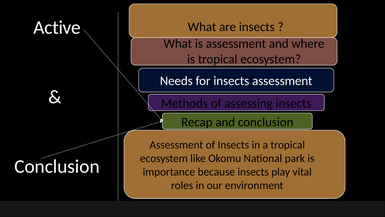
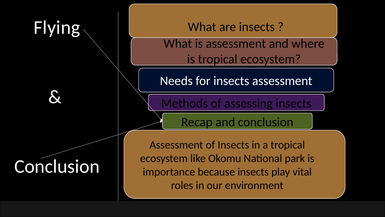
Active: Active -> Flying
